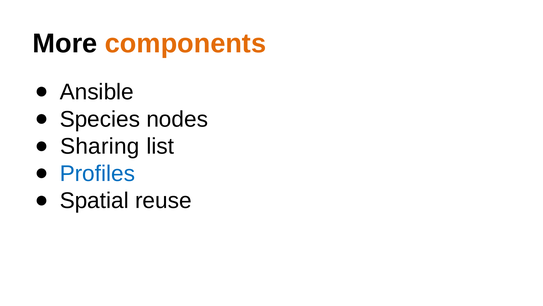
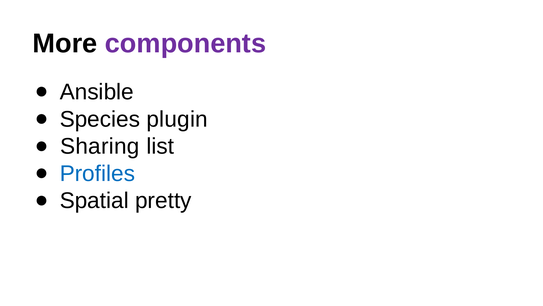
components colour: orange -> purple
nodes: nodes -> plugin
reuse: reuse -> pretty
